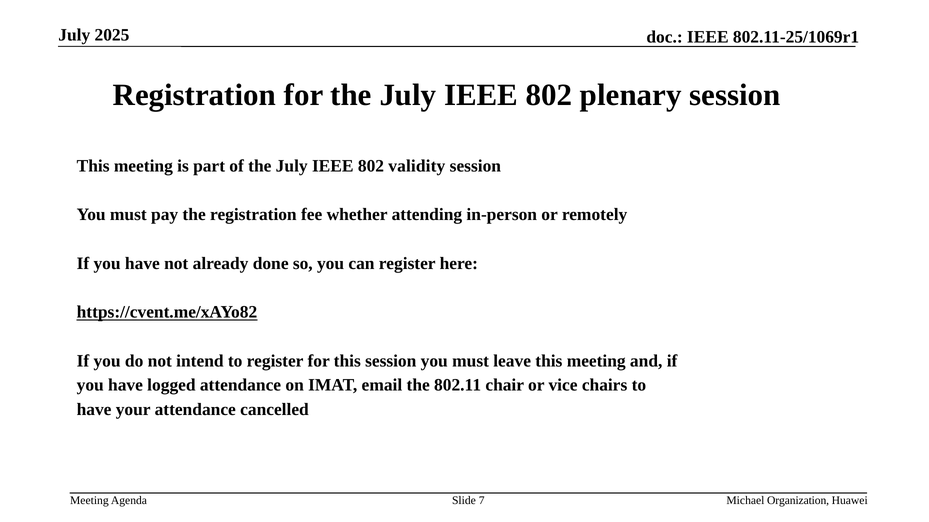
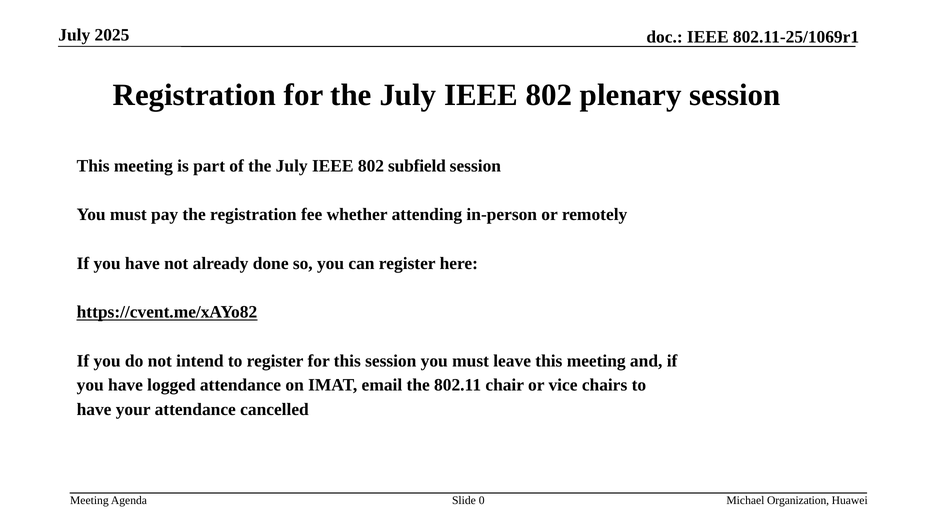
validity: validity -> subfield
7: 7 -> 0
